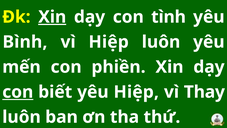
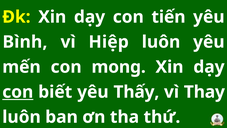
Xin at (52, 17) underline: present -> none
tình: tình -> tiến
phiền: phiền -> mong
yêu Hiệp: Hiệp -> Thấy
